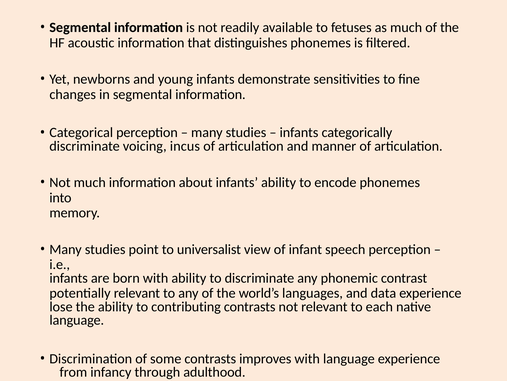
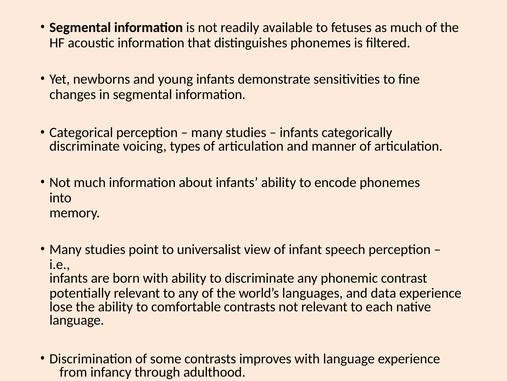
incus: incus -> types
contributing: contributing -> comfortable
